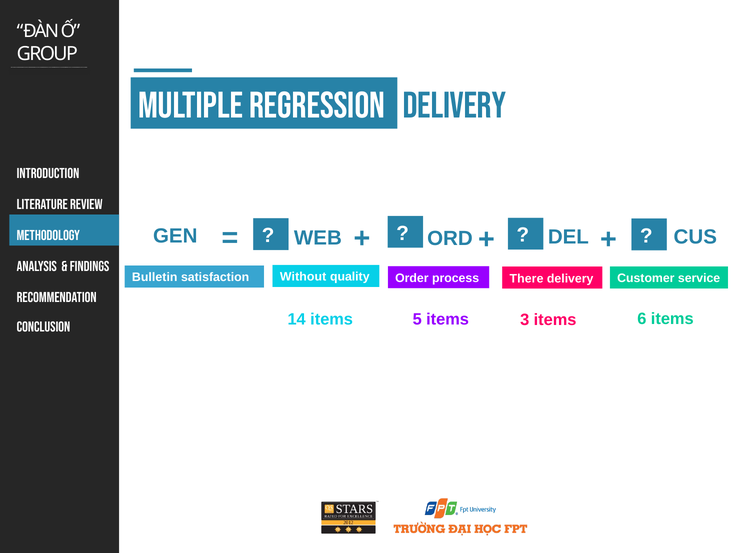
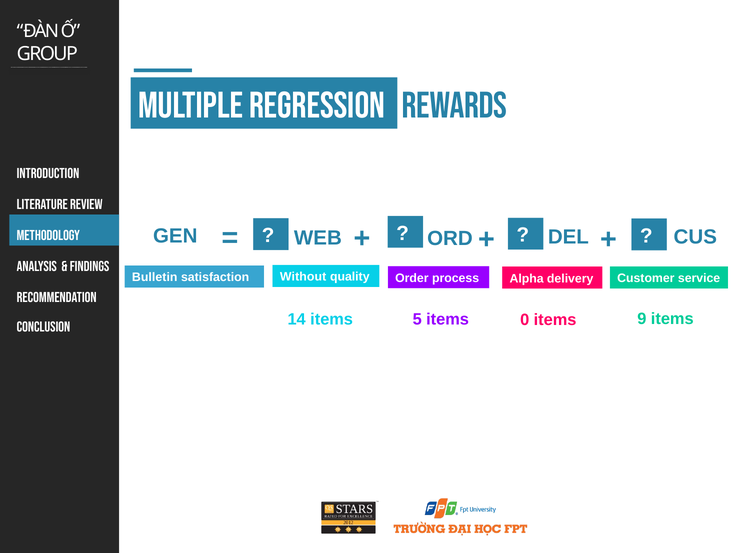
Regression Delivery: Delivery -> Rewards
There: There -> Alpha
3: 3 -> 0
6: 6 -> 9
